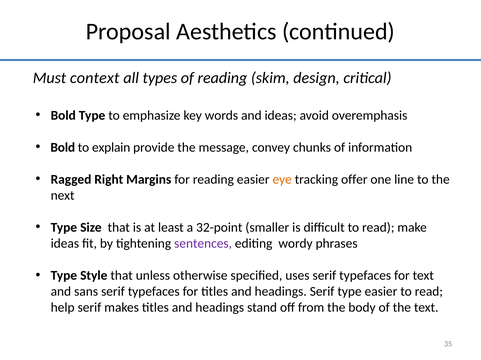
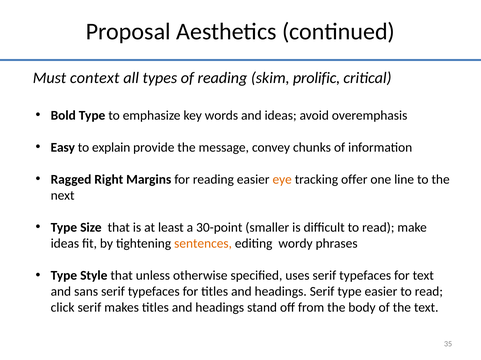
design: design -> prolific
Bold at (63, 148): Bold -> Easy
32-point: 32-point -> 30-point
sentences colour: purple -> orange
help: help -> click
